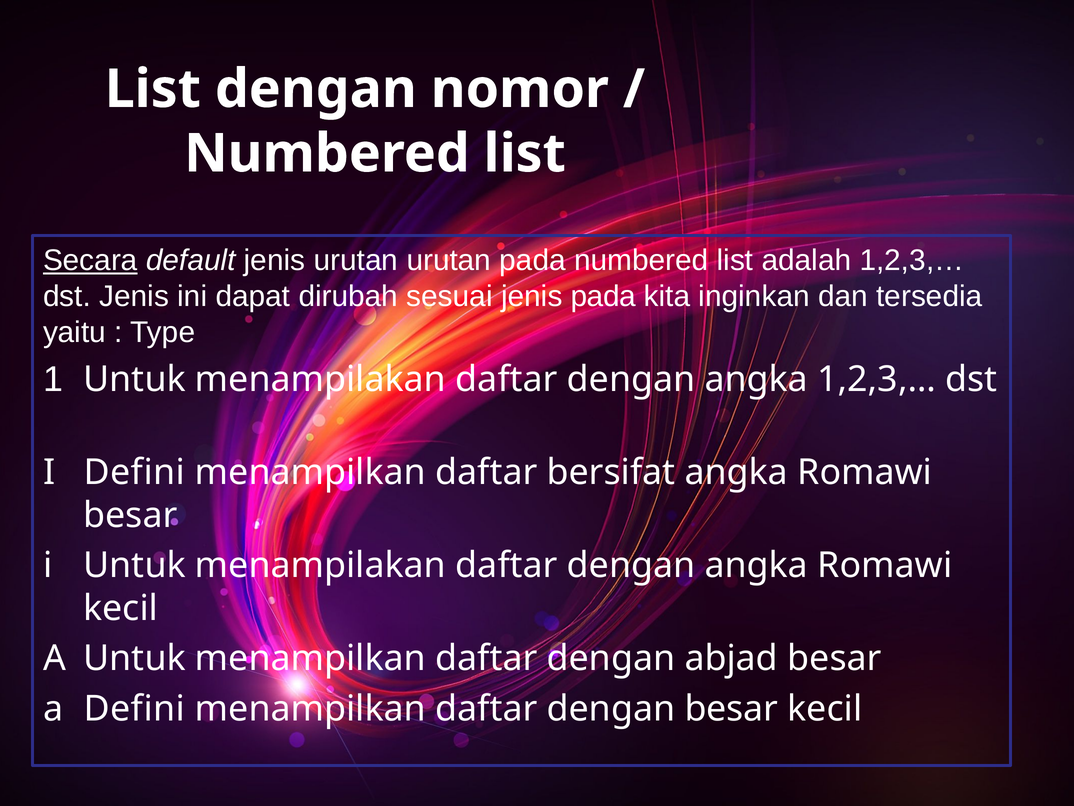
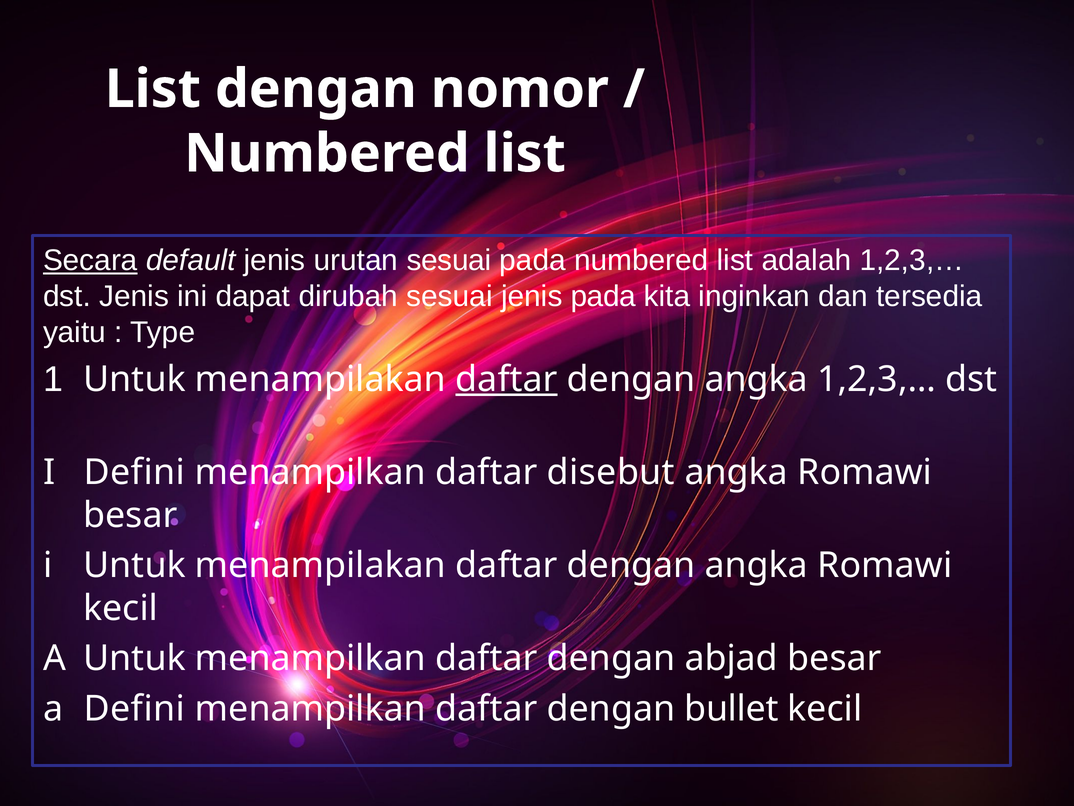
urutan urutan: urutan -> sesuai
daftar at (507, 379) underline: none -> present
bersifat: bersifat -> disebut
dengan besar: besar -> bullet
